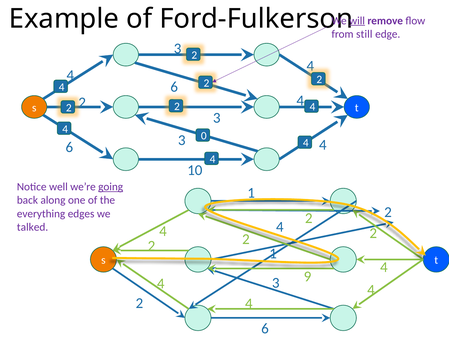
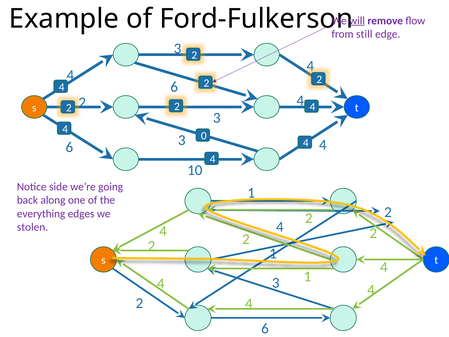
well: well -> side
going underline: present -> none
talked: talked -> stolen
3 9: 9 -> 1
